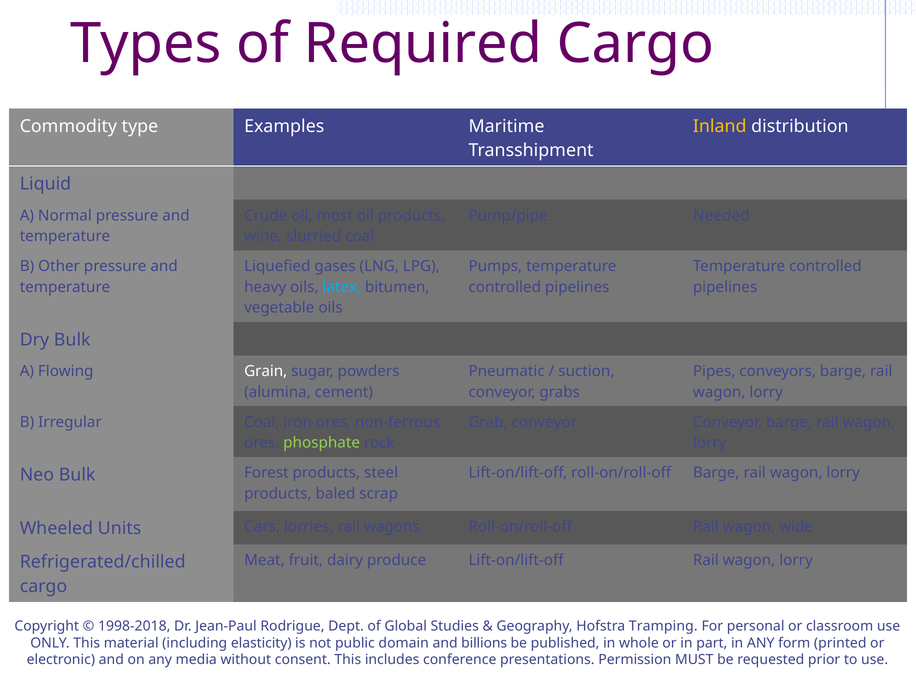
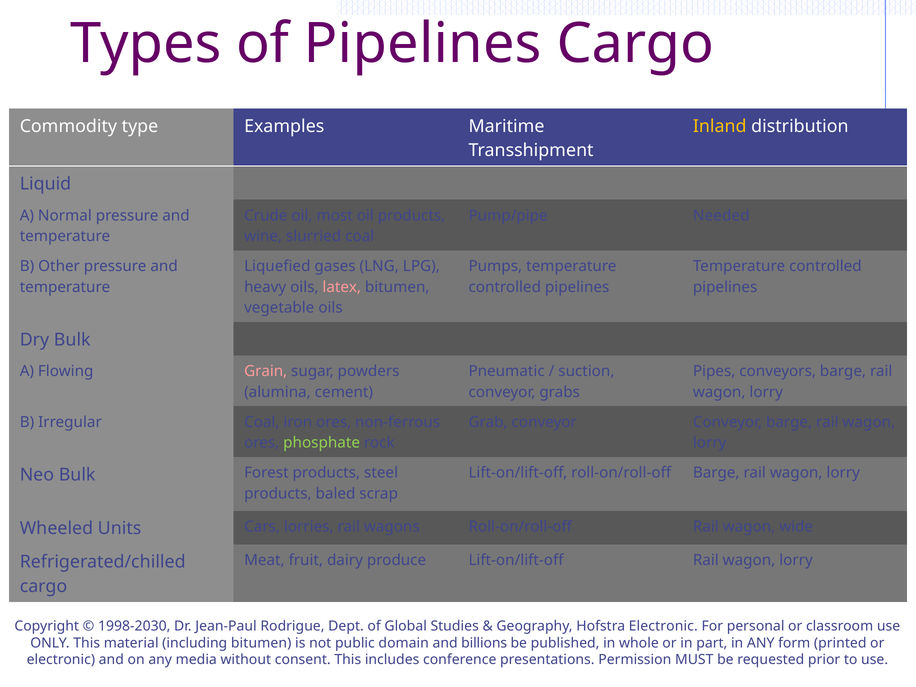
of Required: Required -> Pipelines
latex colour: light blue -> pink
Grain colour: white -> pink
1998-2018: 1998-2018 -> 1998-2030
Hofstra Tramping: Tramping -> Electronic
including elasticity: elasticity -> bitumen
